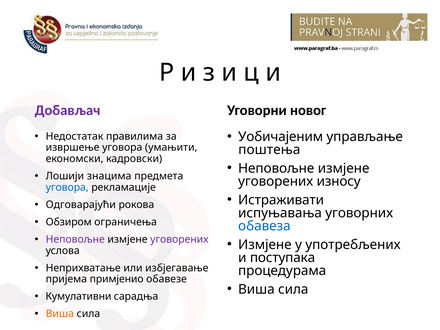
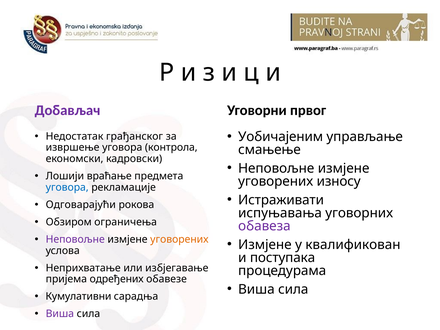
новог: новог -> првог
правилима: правилима -> грађанског
умањити: умањити -> контрола
поштења: поштења -> смањење
знацима: знацима -> враћање
обавеза colour: blue -> purple
уговорених at (179, 239) colour: purple -> orange
употребљених: употребљених -> квалификован
примјенио: примјенио -> одређених
Виша at (60, 314) colour: orange -> purple
